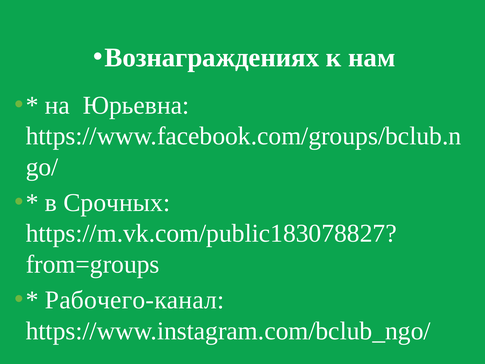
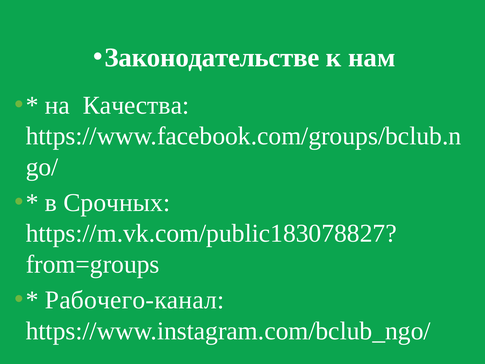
Вознаграждениях: Вознаграждениях -> Законодательстве
Юрьевна: Юрьевна -> Качества
